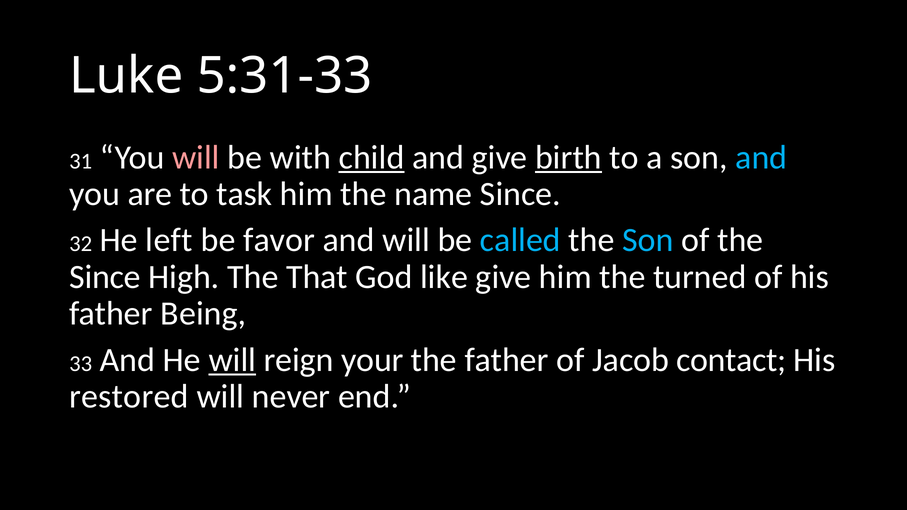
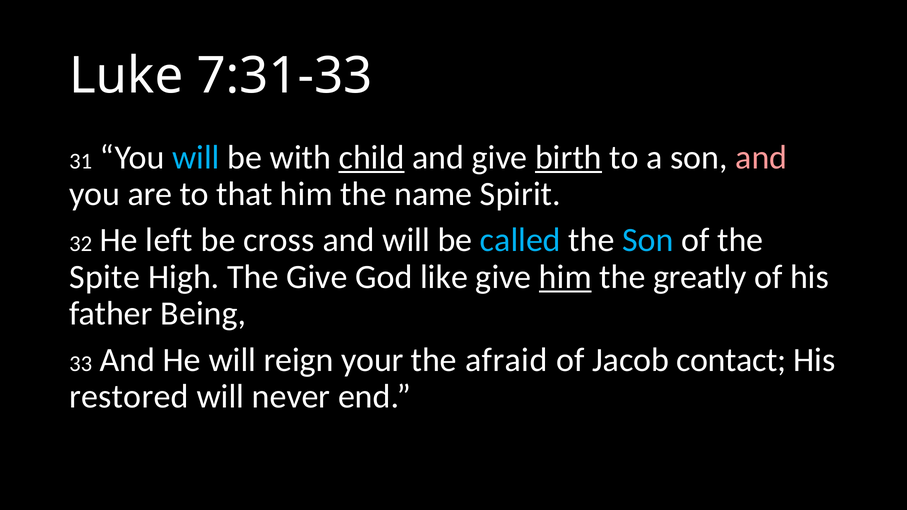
5:31-33: 5:31-33 -> 7:31-33
will at (196, 157) colour: pink -> light blue
and at (761, 157) colour: light blue -> pink
task: task -> that
name Since: Since -> Spirit
favor: favor -> cross
Since at (105, 277): Since -> Spite
The That: That -> Give
him at (565, 277) underline: none -> present
turned: turned -> greatly
will at (232, 360) underline: present -> none
the father: father -> afraid
